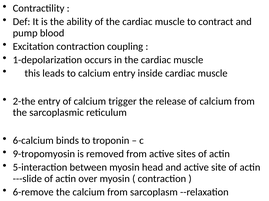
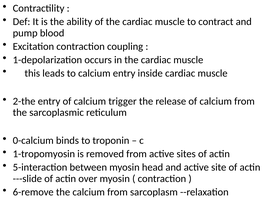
6-calcium: 6-calcium -> 0-calcium
9-tropomyosin: 9-tropomyosin -> 1-tropomyosin
